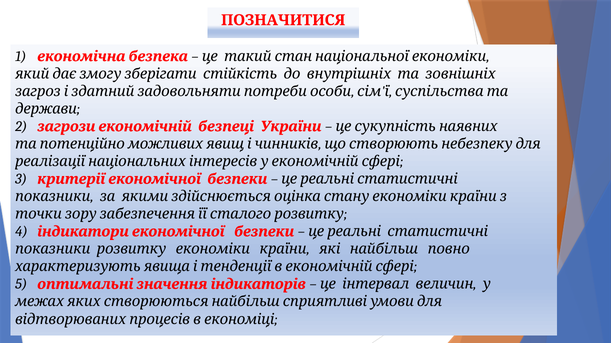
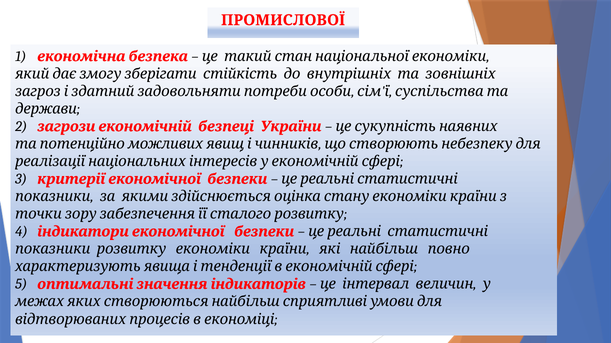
ПОЗНАЧИТИСЯ: ПОЗНАЧИТИСЯ -> ПРОМИСЛОВОЇ
